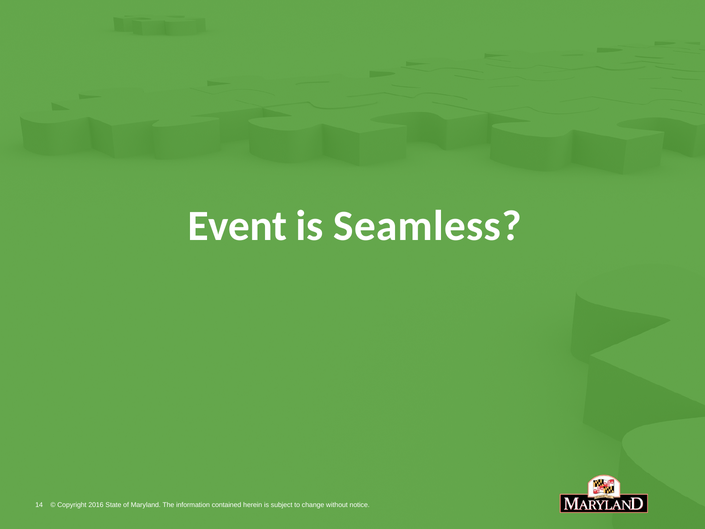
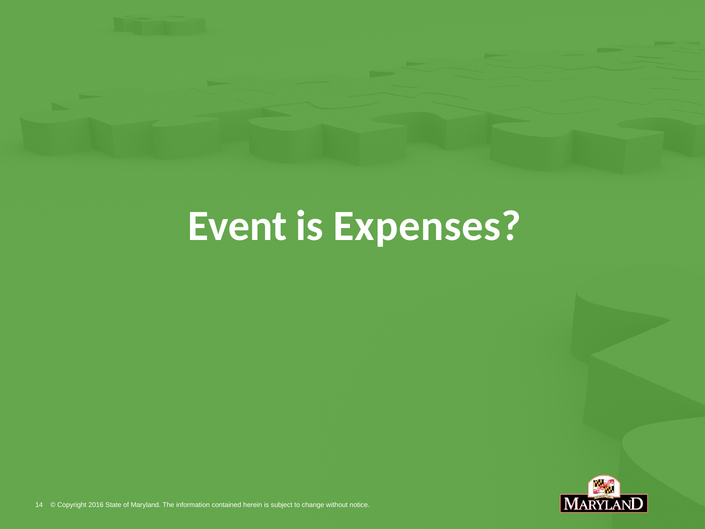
Seamless: Seamless -> Expenses
